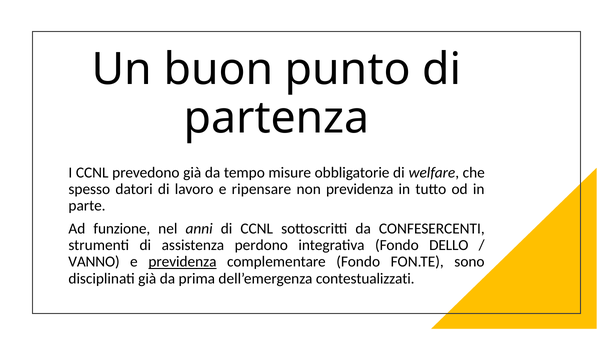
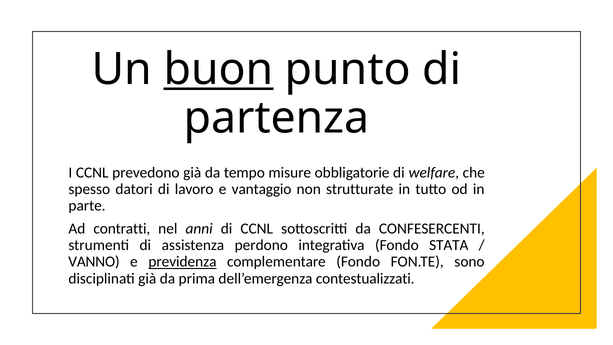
buon underline: none -> present
ripensare: ripensare -> vantaggio
non previdenza: previdenza -> strutturate
funzione: funzione -> contratti
DELLO: DELLO -> STATA
